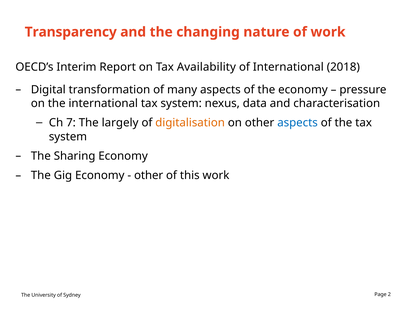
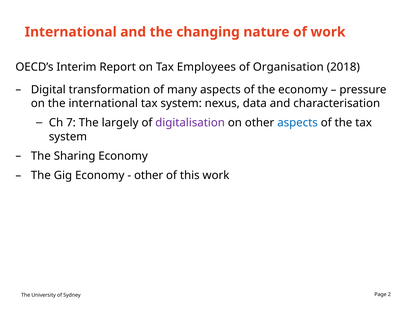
Transparency at (71, 32): Transparency -> International
Availability: Availability -> Employees
of International: International -> Organisation
digitalisation colour: orange -> purple
